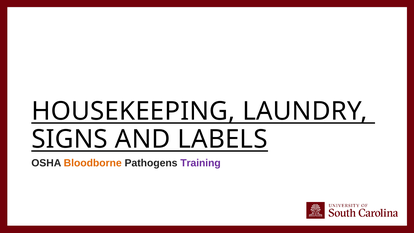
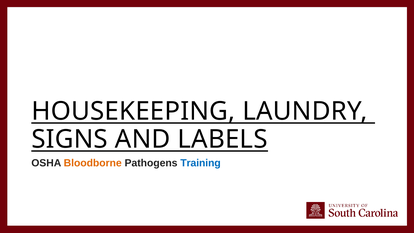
Training colour: purple -> blue
